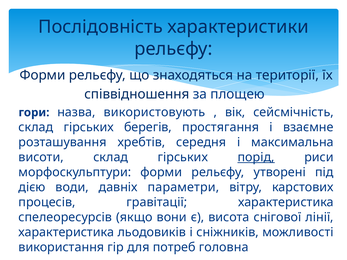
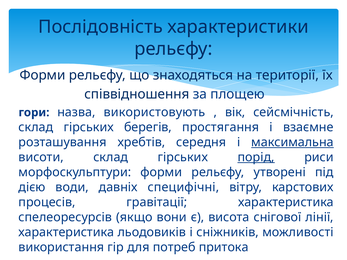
максимальна underline: none -> present
параметри: параметри -> специфічні
головна: головна -> притока
